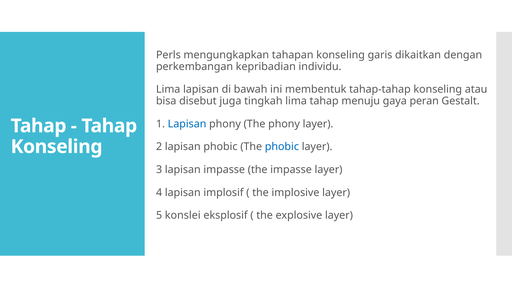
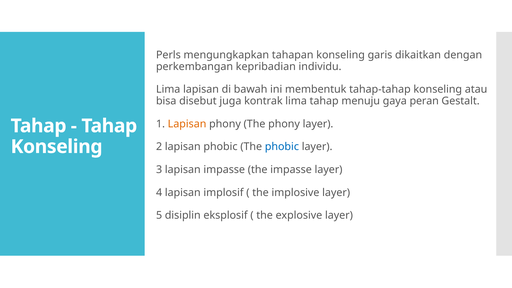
tingkah: tingkah -> kontrak
Lapisan at (187, 124) colour: blue -> orange
konslei: konslei -> disiplin
